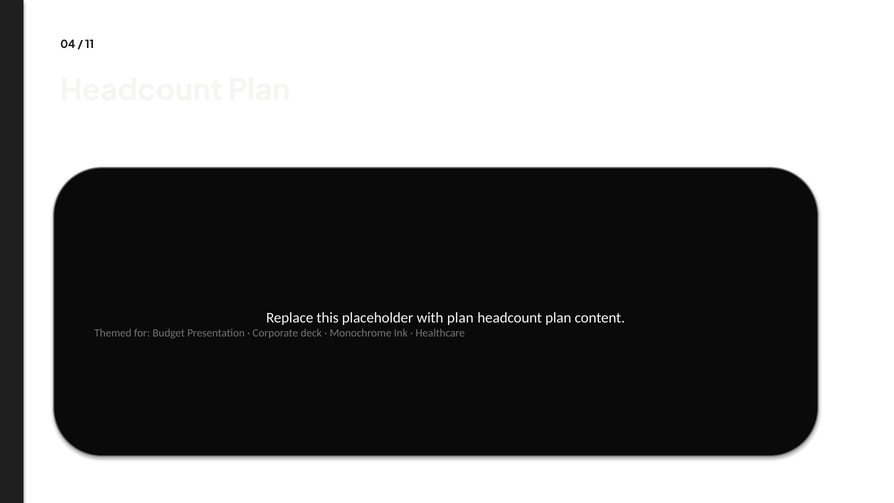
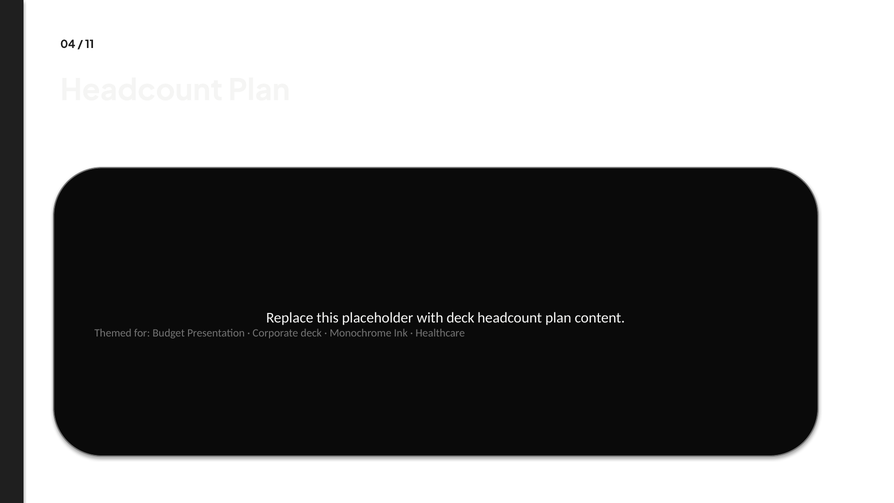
with plan: plan -> deck
